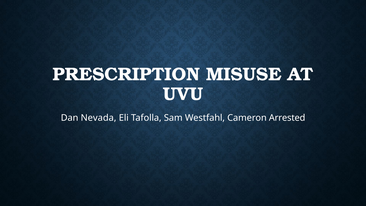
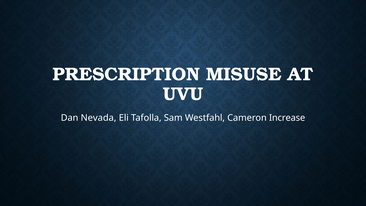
Arrested: Arrested -> Increase
